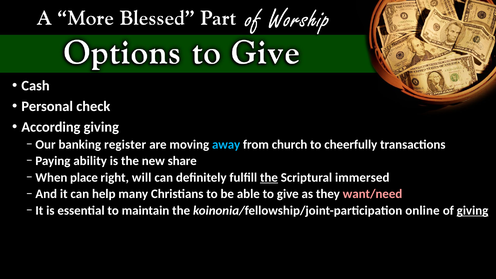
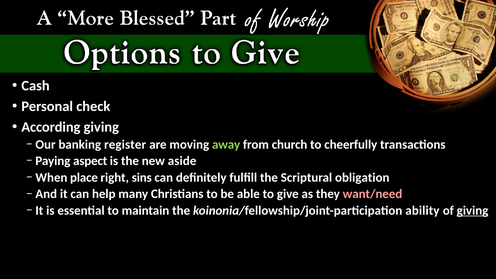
away colour: light blue -> light green
ability: ability -> aspect
share: share -> aside
will: will -> sins
the at (269, 177) underline: present -> none
immersed: immersed -> obligation
online: online -> ability
